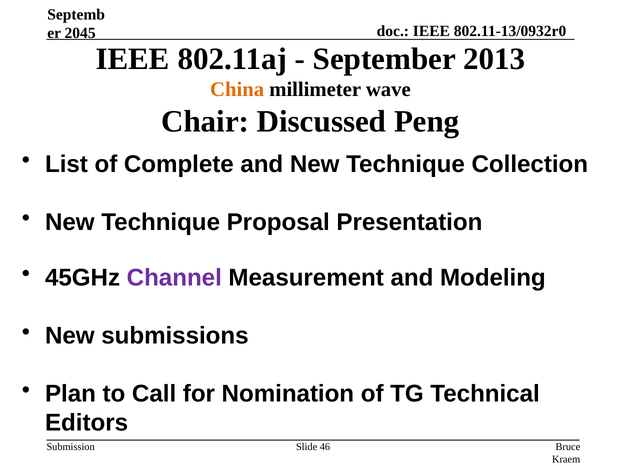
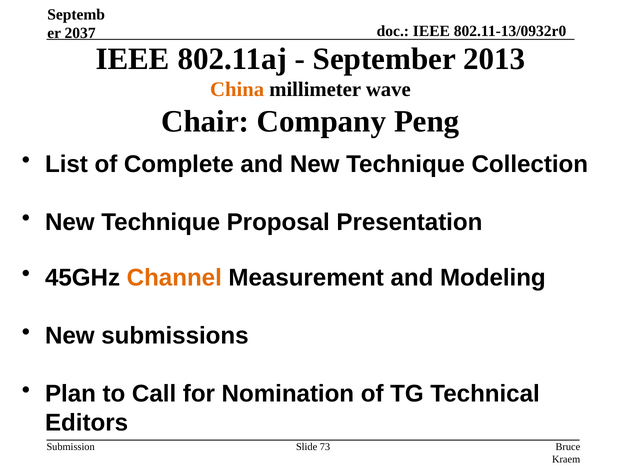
2045: 2045 -> 2037
Discussed: Discussed -> Company
Channel colour: purple -> orange
46: 46 -> 73
